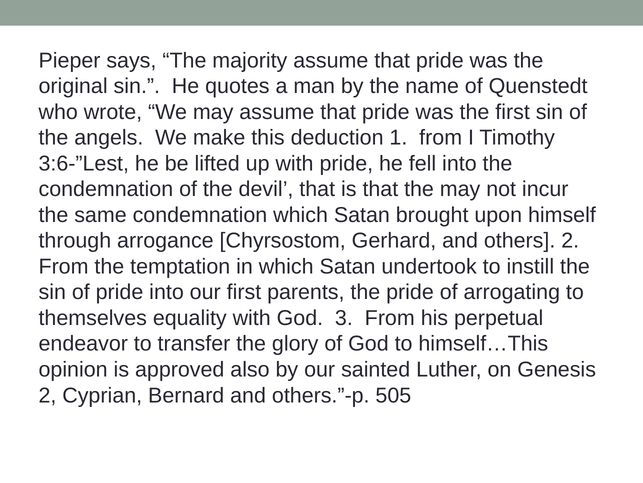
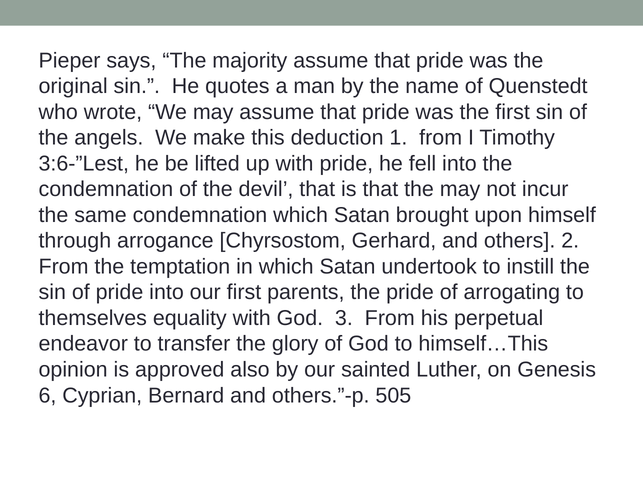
2 at (48, 395): 2 -> 6
